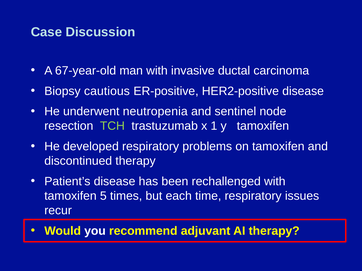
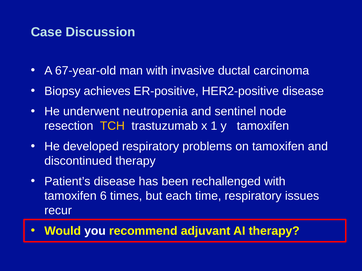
cautious: cautious -> achieves
TCH colour: light green -> yellow
5: 5 -> 6
